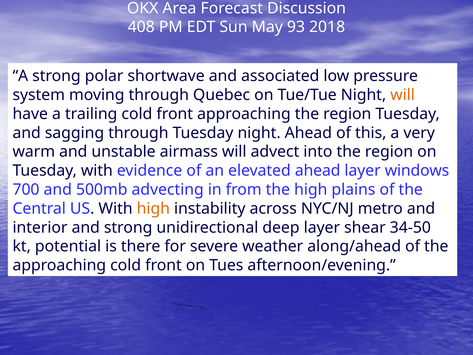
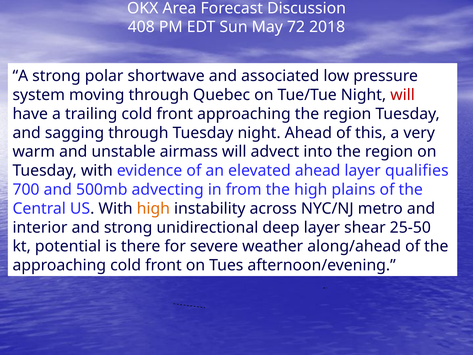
93: 93 -> 72
will at (403, 95) colour: orange -> red
windows: windows -> qualifies
34-50: 34-50 -> 25-50
